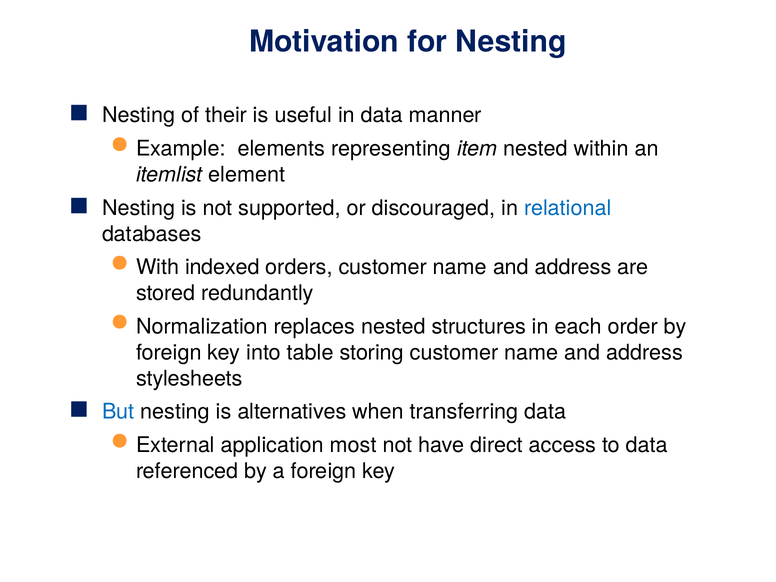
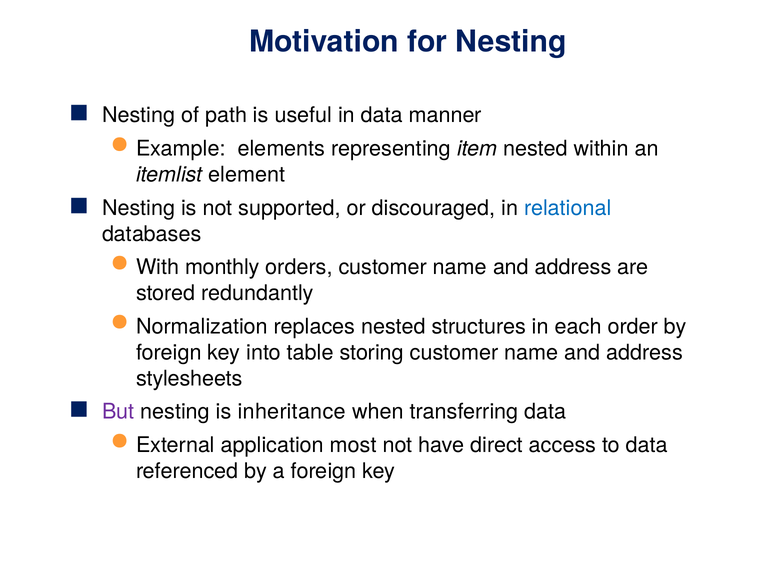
their: their -> path
indexed: indexed -> monthly
But colour: blue -> purple
alternatives: alternatives -> inheritance
